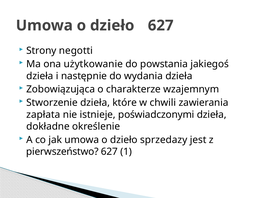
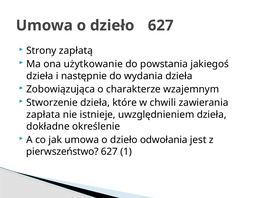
negotti: negotti -> zapłatą
poświadczonymi: poświadczonymi -> uwzględnieniem
sprzedazy: sprzedazy -> odwołania
